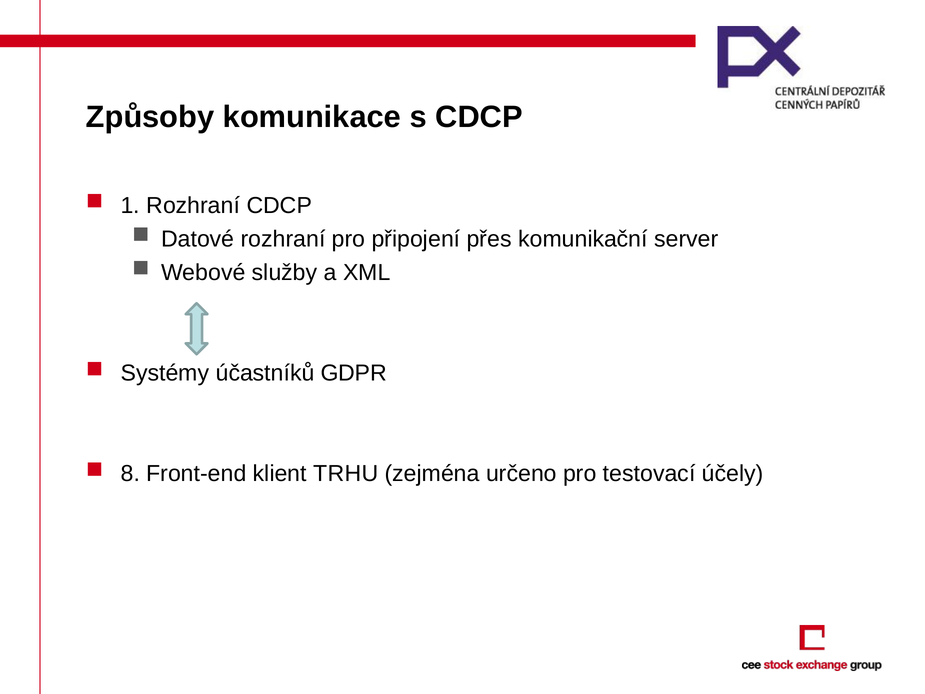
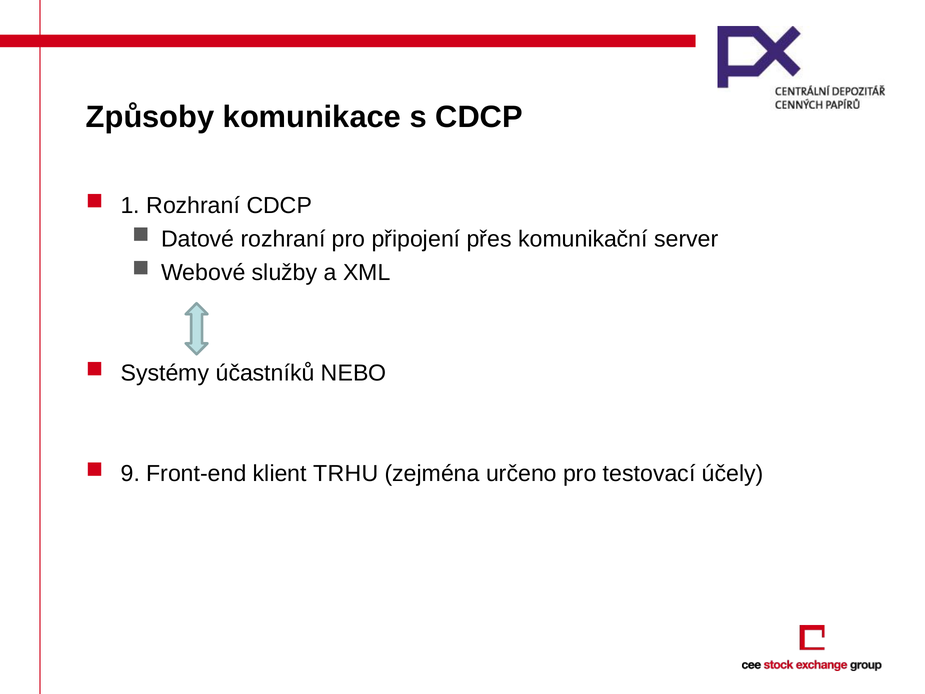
GDPR: GDPR -> NEBO
8: 8 -> 9
